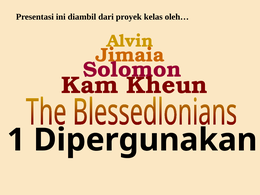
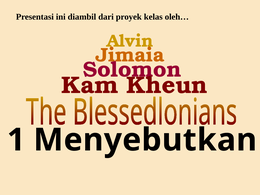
Dipergunakan: Dipergunakan -> Menyebutkan
